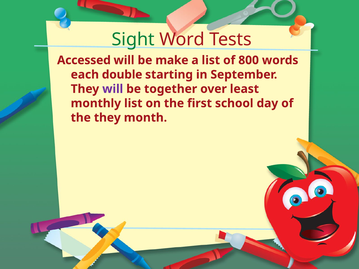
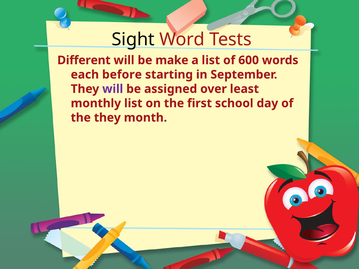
Sight colour: green -> black
Accessed: Accessed -> Different
800: 800 -> 600
double: double -> before
together: together -> assigned
